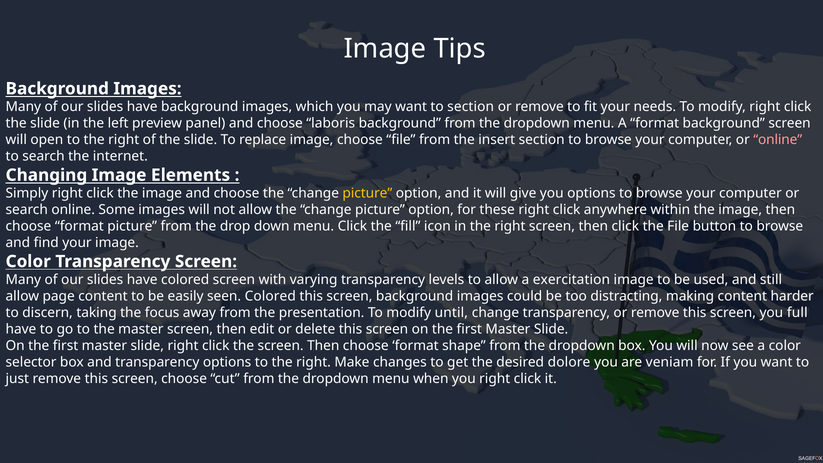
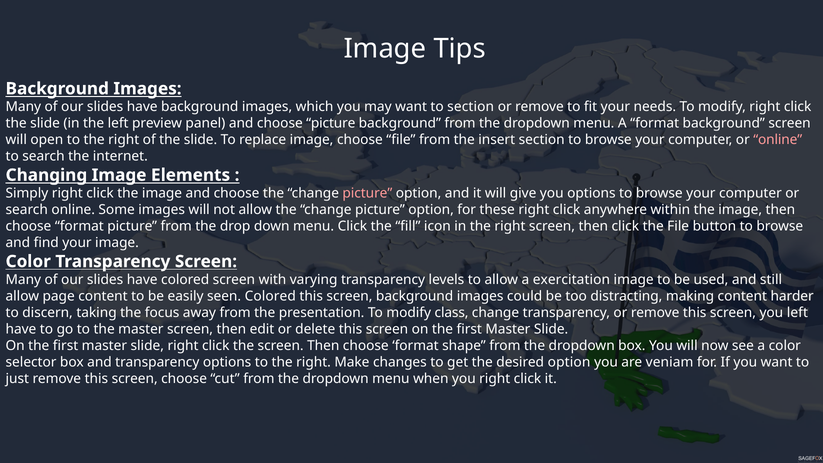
choose laboris: laboris -> picture
picture at (367, 193) colour: yellow -> pink
until: until -> class
you full: full -> left
desired dolore: dolore -> option
